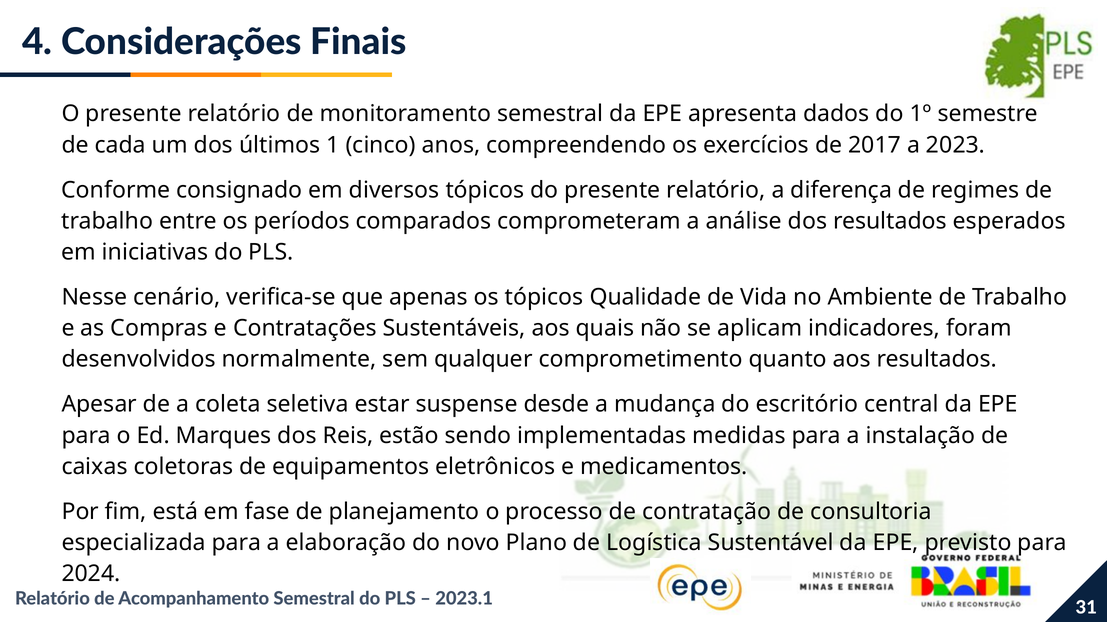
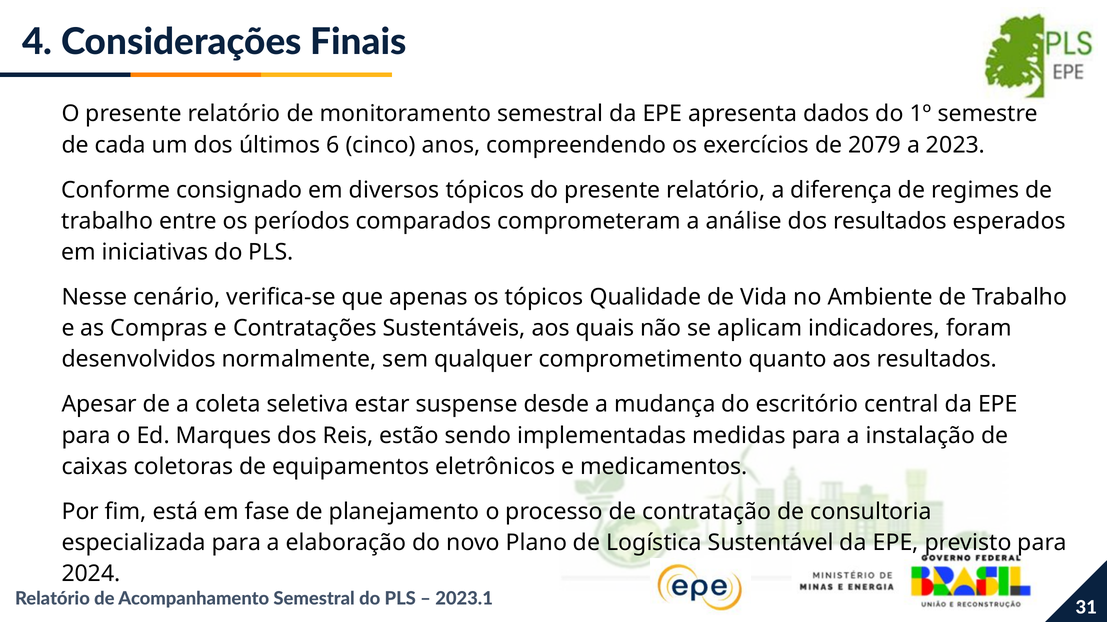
1: 1 -> 6
2017: 2017 -> 2079
